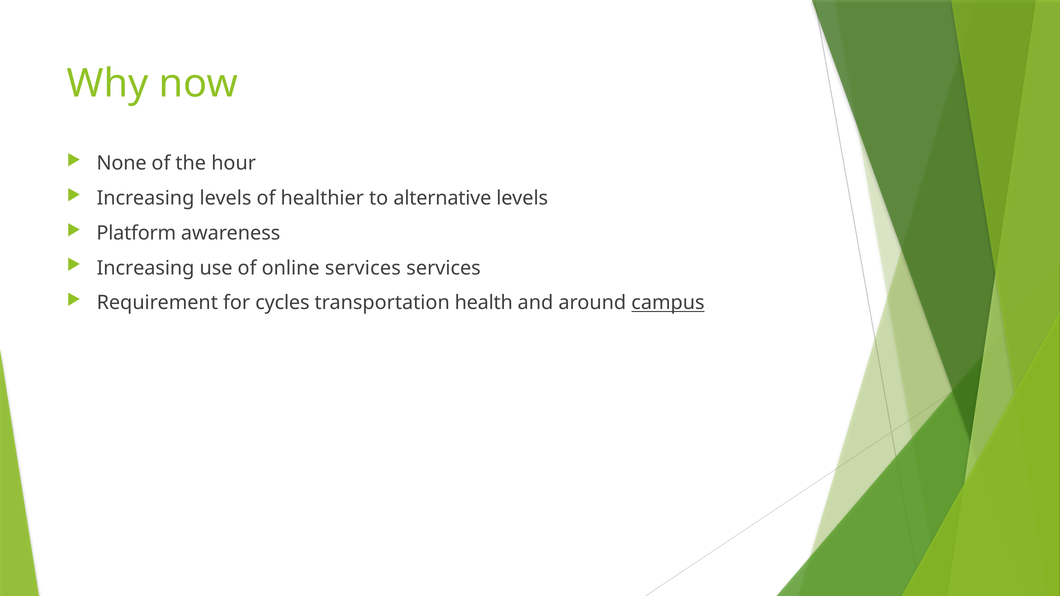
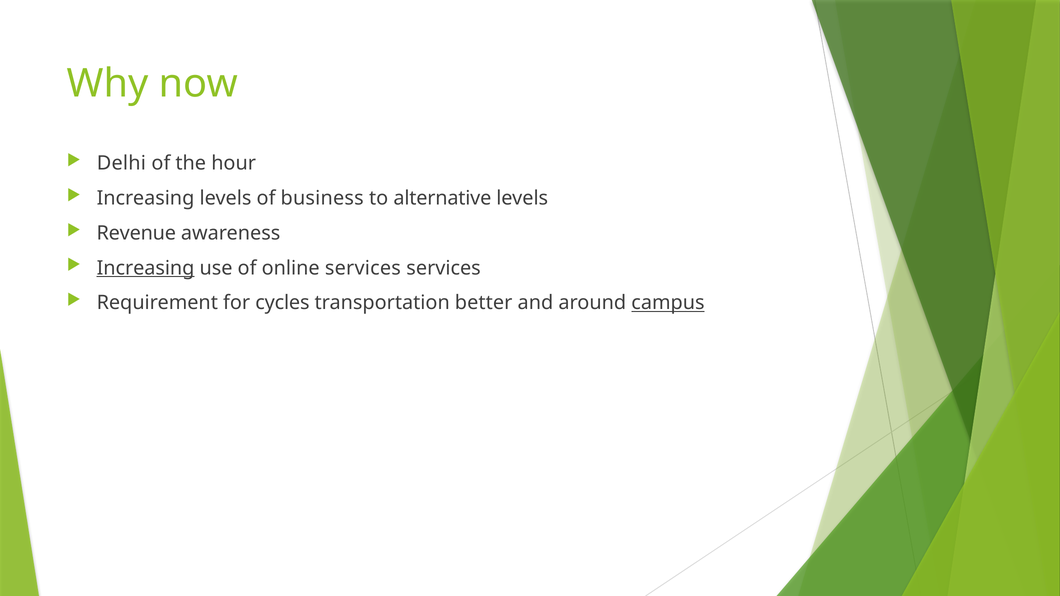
None: None -> Delhi
healthier: healthier -> business
Platform: Platform -> Revenue
Increasing at (146, 268) underline: none -> present
health: health -> better
